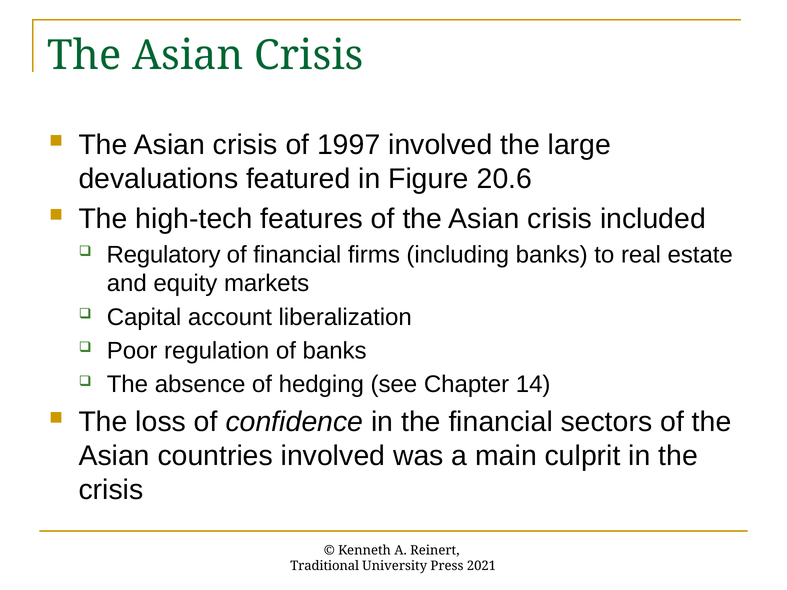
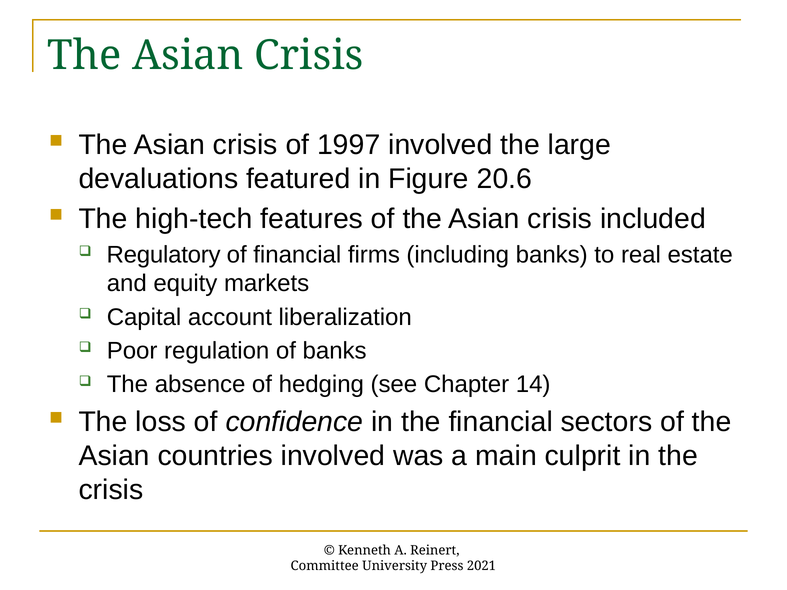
Traditional: Traditional -> Committee
